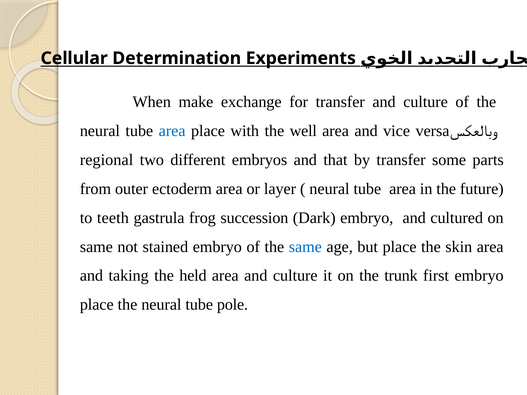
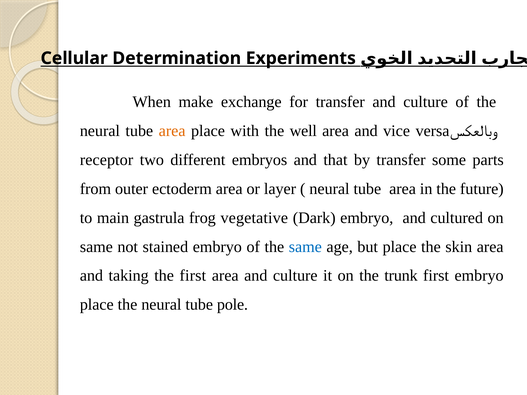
area at (172, 131) colour: blue -> orange
regional: regional -> receptor
teeth: teeth -> main
succession: succession -> vegetative
the held: held -> first
